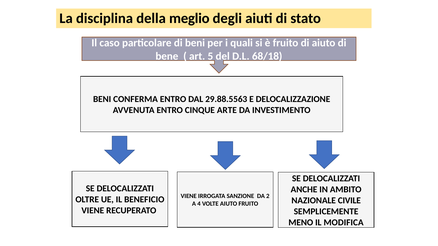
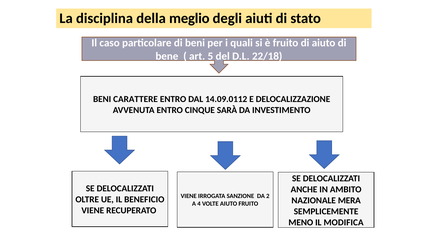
68/18: 68/18 -> 22/18
CONFERMA: CONFERMA -> CARATTERE
29.88.5563: 29.88.5563 -> 14.09.0112
ARTE: ARTE -> SARÀ
CIVILE: CIVILE -> MERA
